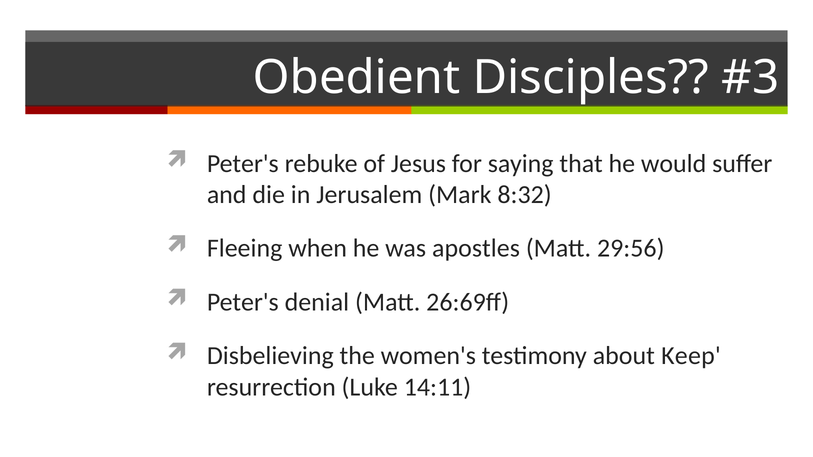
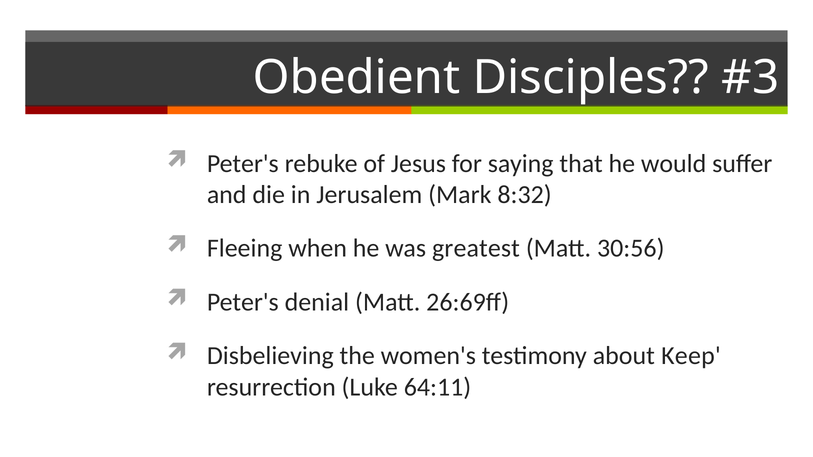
apostles: apostles -> greatest
29:56: 29:56 -> 30:56
14:11: 14:11 -> 64:11
